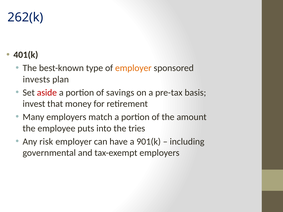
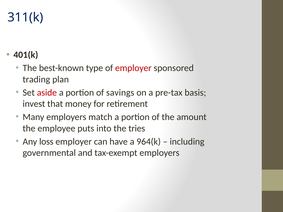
262(k: 262(k -> 311(k
employer at (133, 68) colour: orange -> red
invests: invests -> trading
risk: risk -> loss
901(k: 901(k -> 964(k
